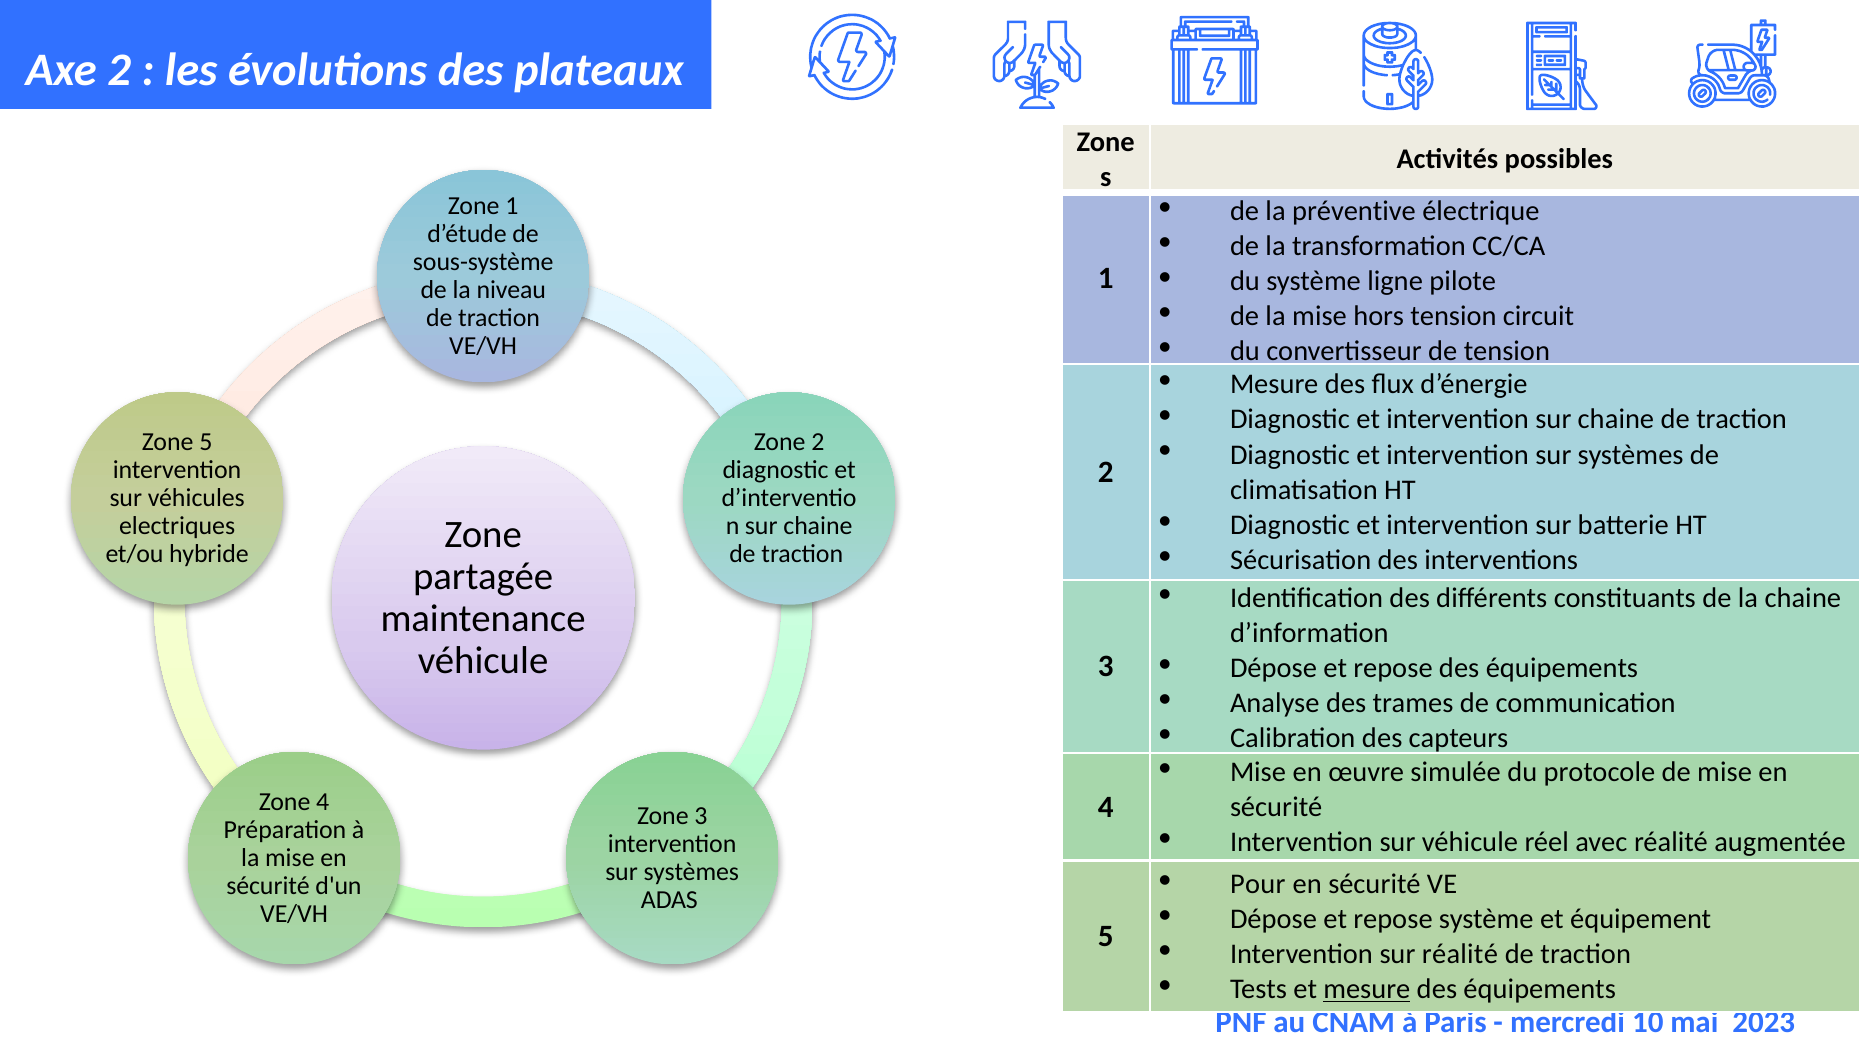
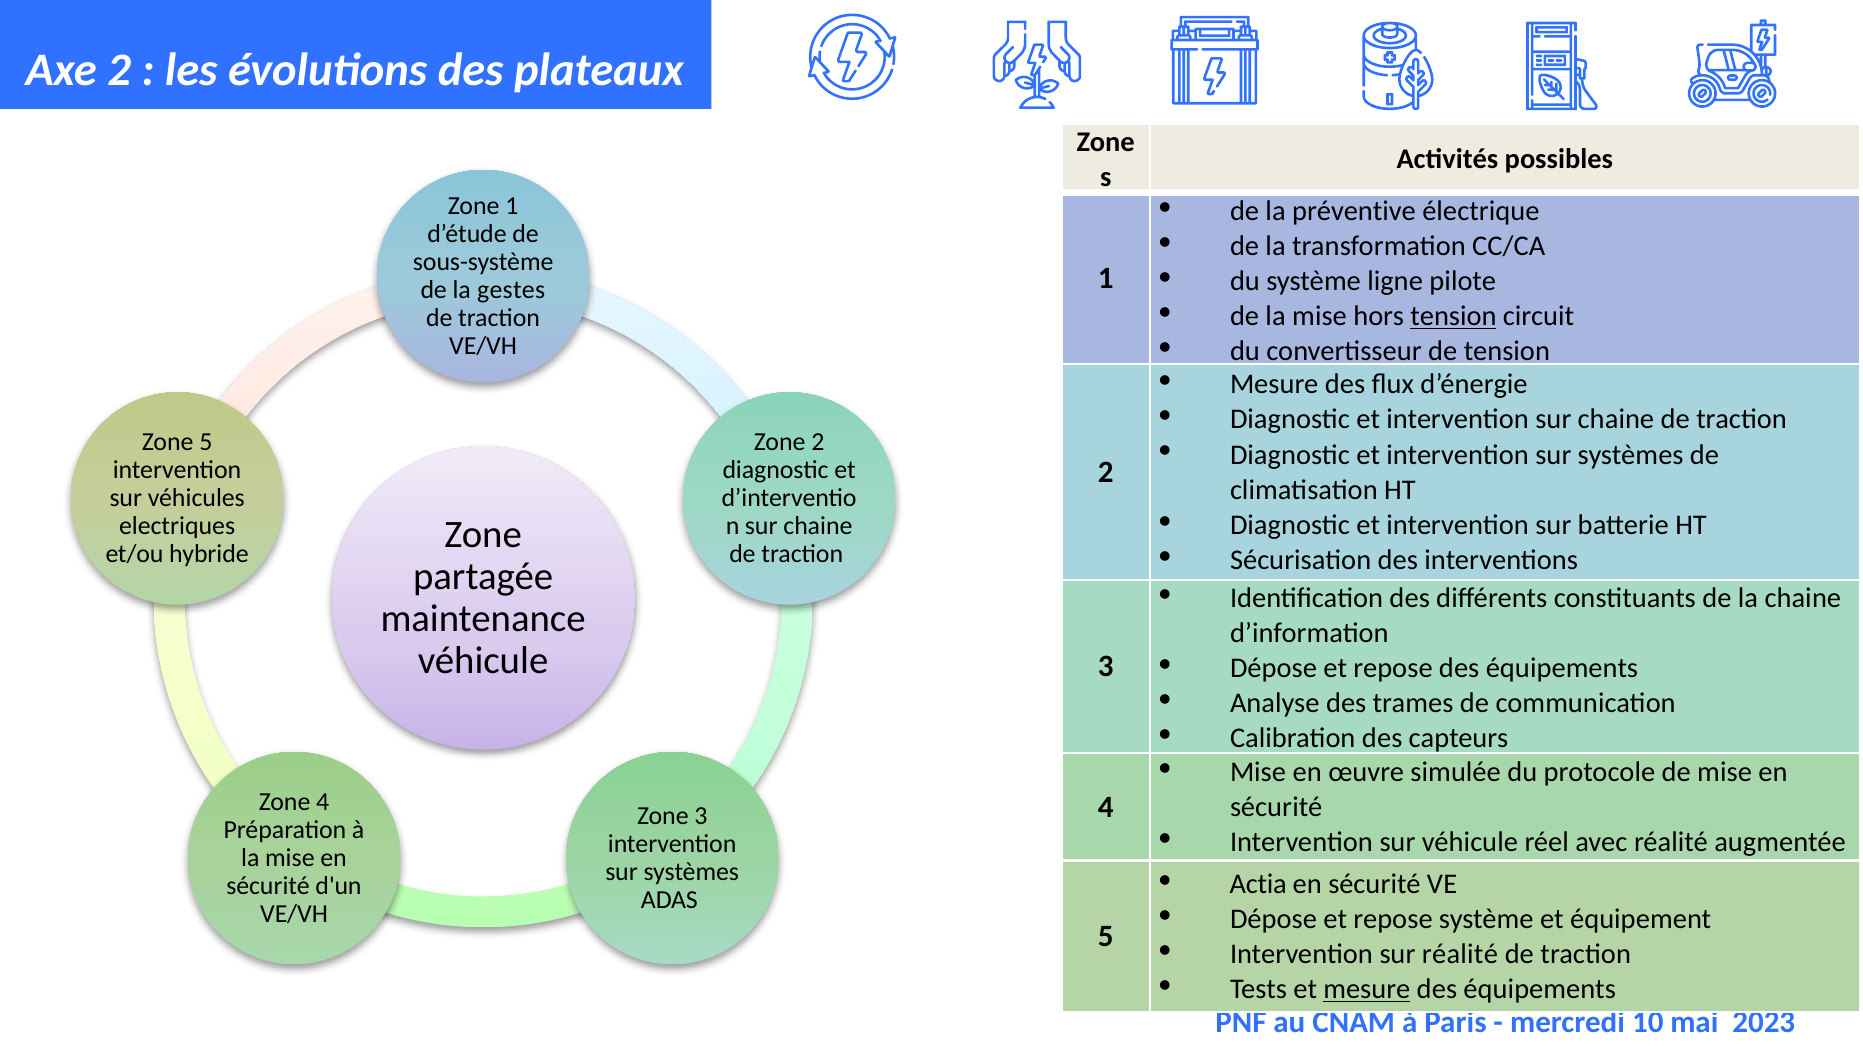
niveau: niveau -> gestes
tension at (1453, 316) underline: none -> present
Pour: Pour -> Actia
